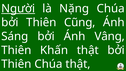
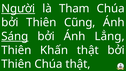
Nặng: Nặng -> Tham
Sáng underline: none -> present
Vâng: Vâng -> Lẳng
